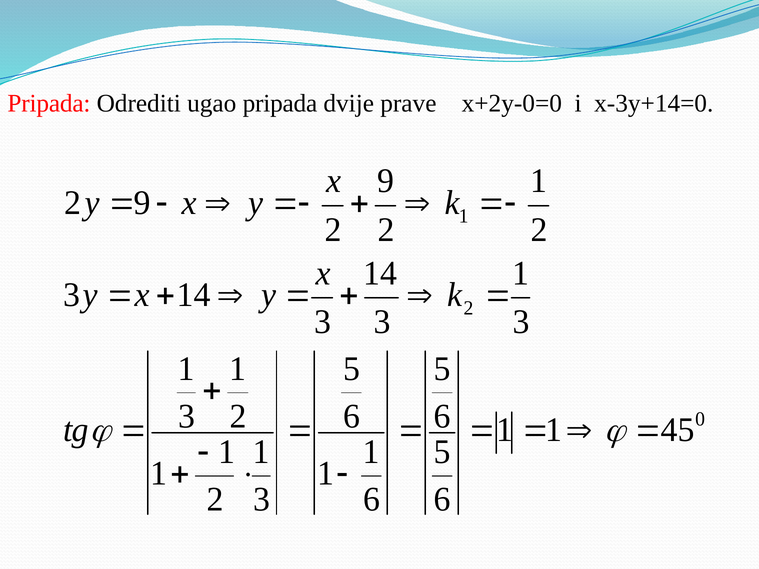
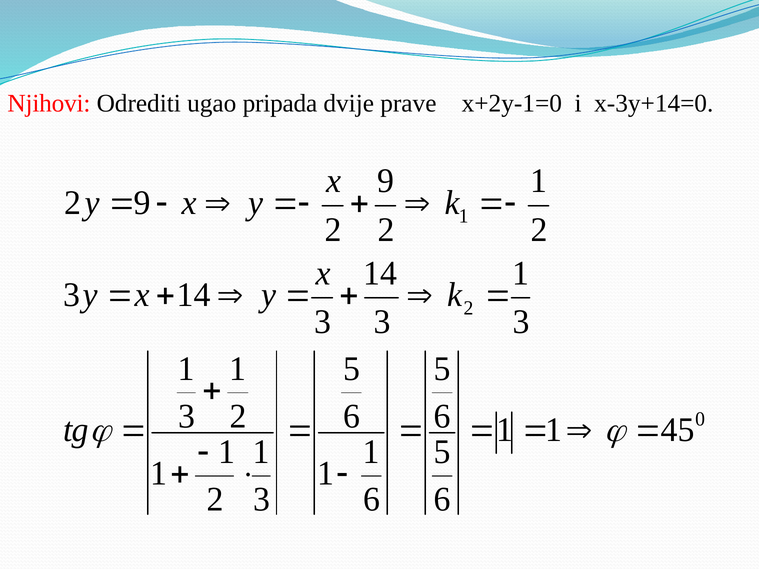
Pripada at (49, 104): Pripada -> Njihovi
x+2y-0=0: x+2y-0=0 -> x+2y-1=0
